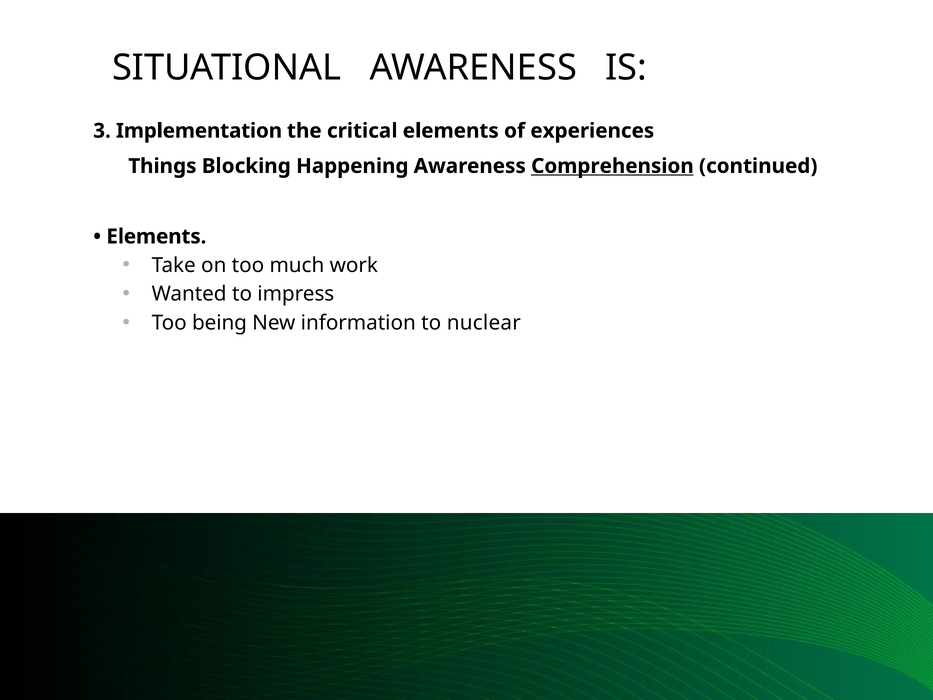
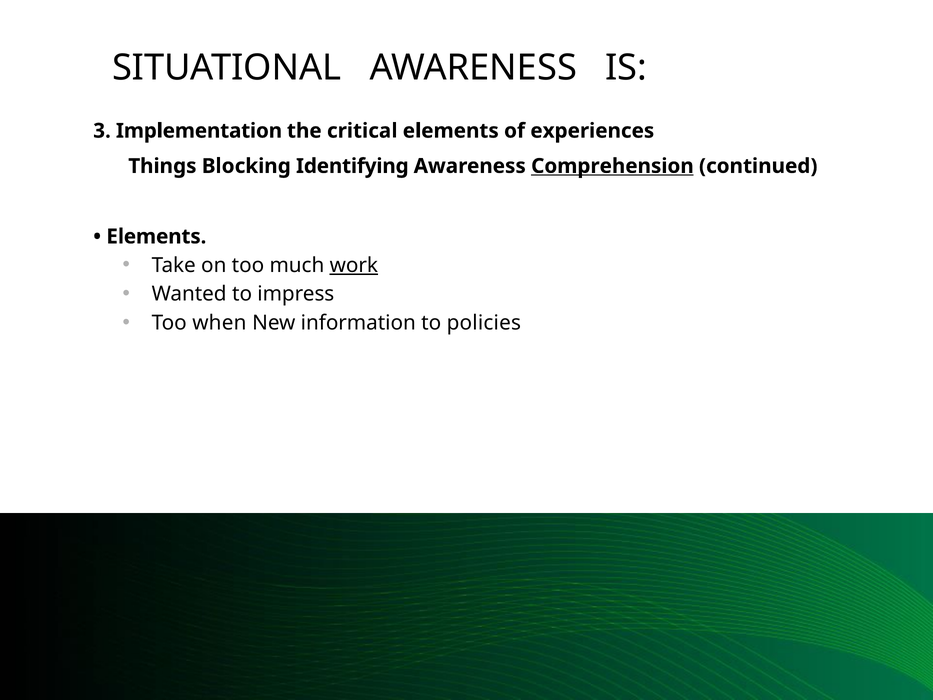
Happening: Happening -> Identifying
work underline: none -> present
being: being -> when
nuclear: nuclear -> policies
